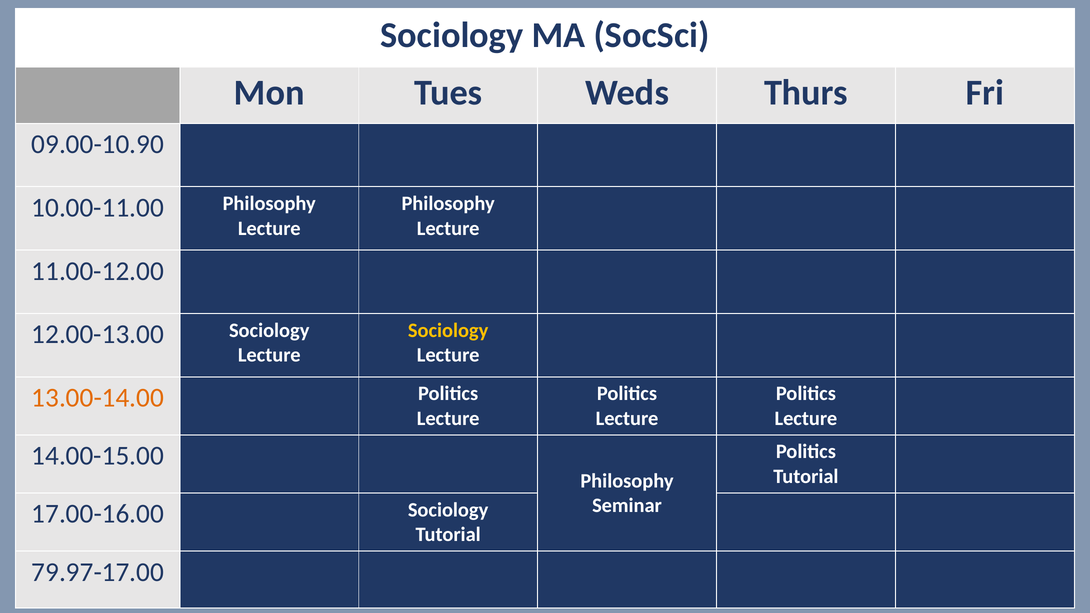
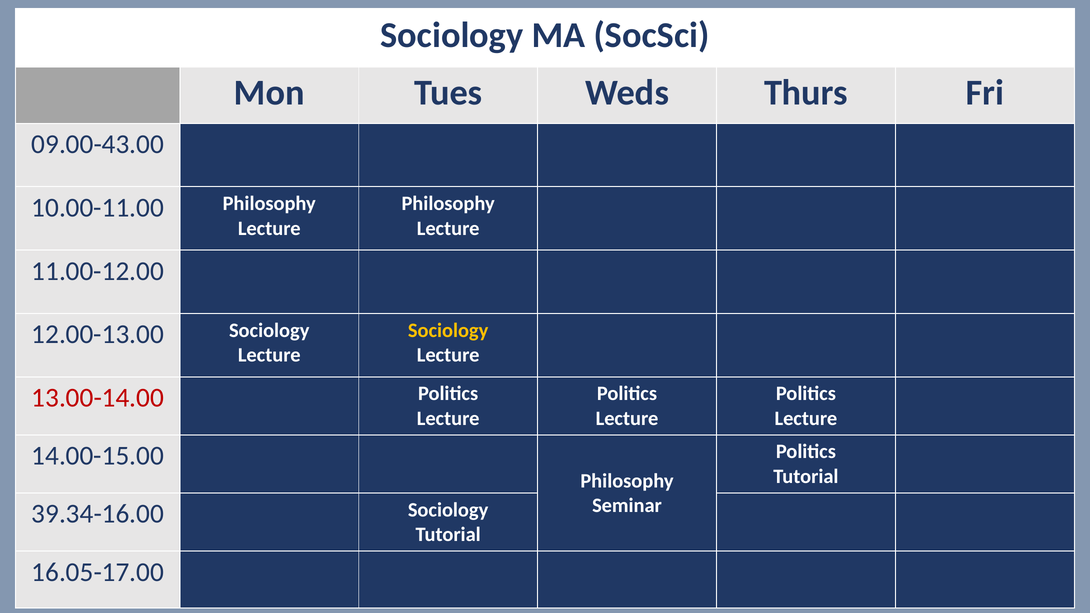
09.00-10.90: 09.00-10.90 -> 09.00-43.00
13.00-14.00 colour: orange -> red
17.00-16.00: 17.00-16.00 -> 39.34-16.00
79.97-17.00: 79.97-17.00 -> 16.05-17.00
